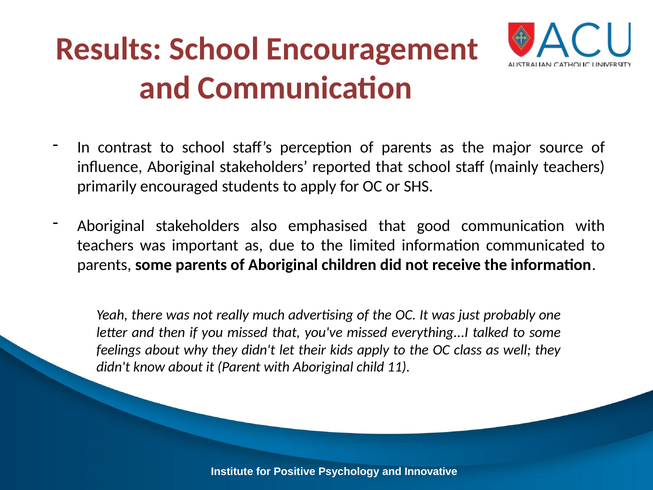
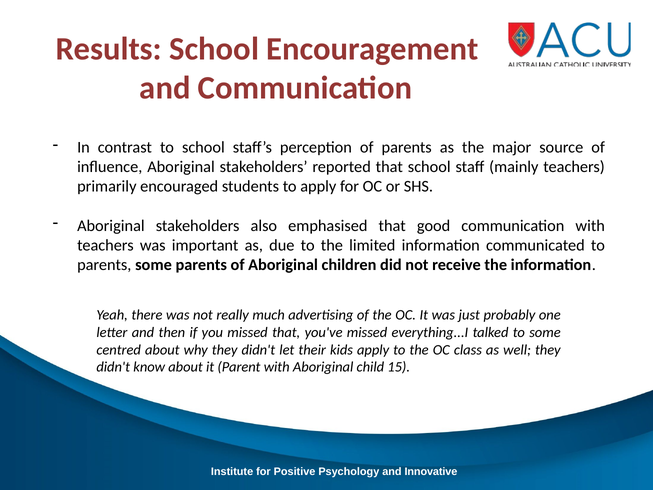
feelings: feelings -> centred
11: 11 -> 15
